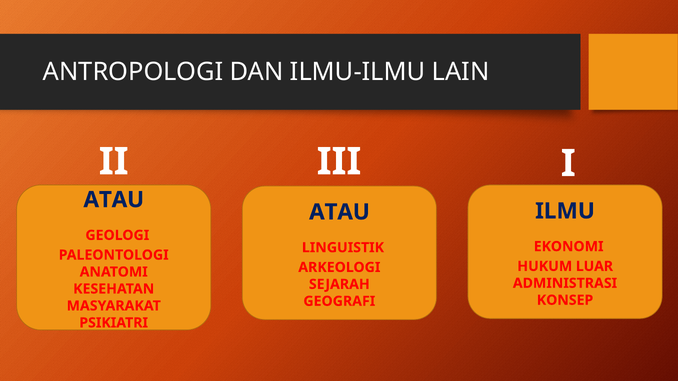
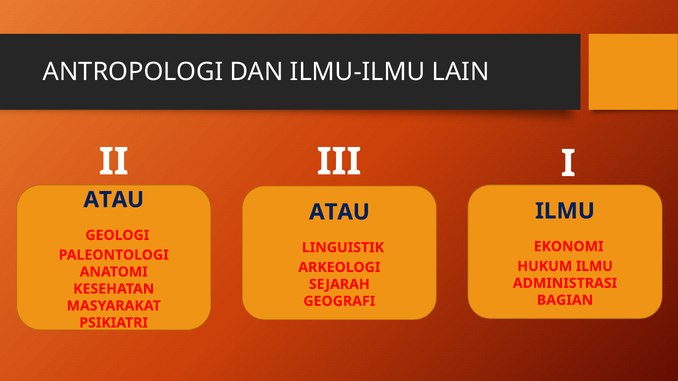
HUKUM LUAR: LUAR -> ILMU
KONSEP: KONSEP -> BAGIAN
